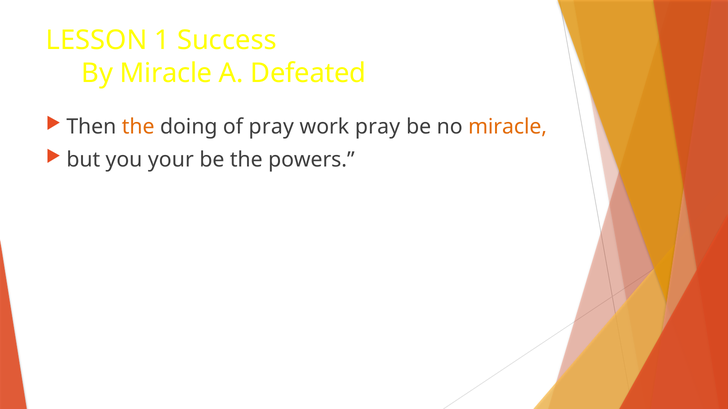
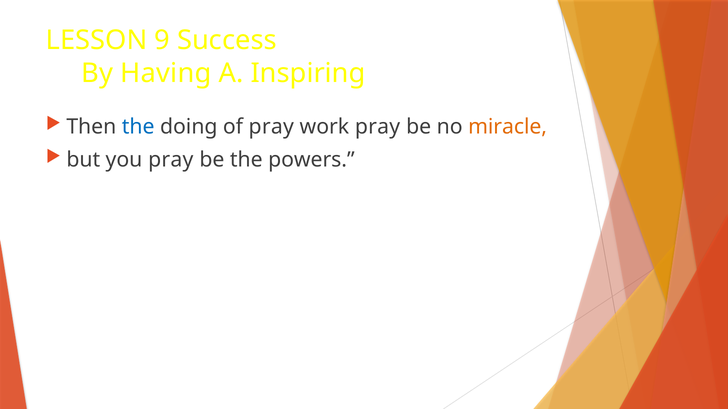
1: 1 -> 9
By Miracle: Miracle -> Having
Defeated: Defeated -> Inspiring
the at (138, 127) colour: orange -> blue
you your: your -> pray
